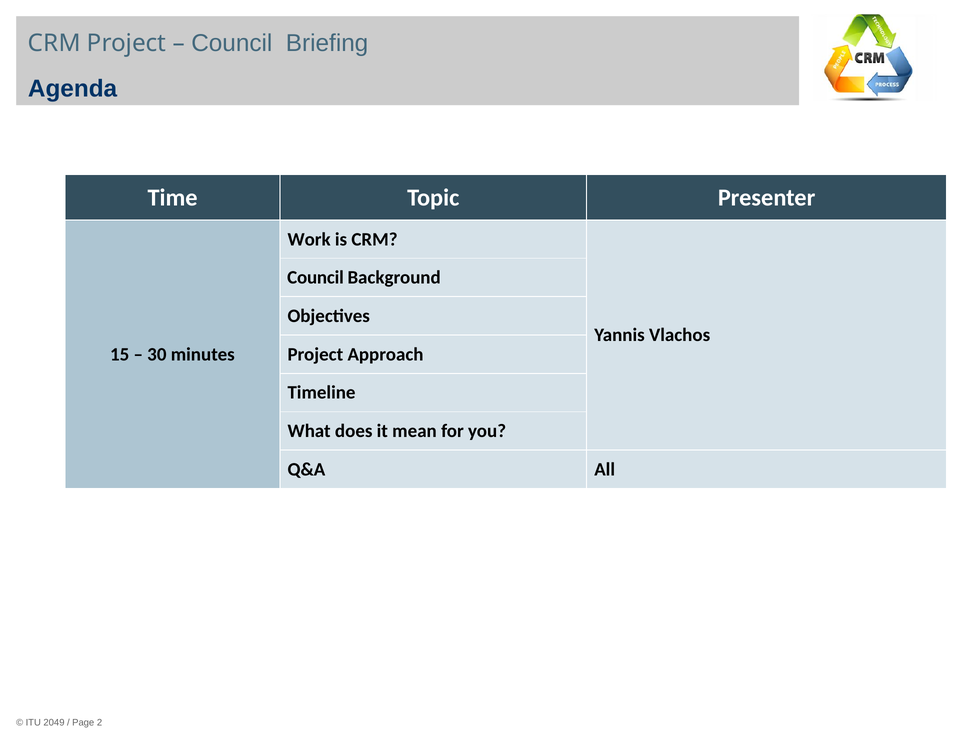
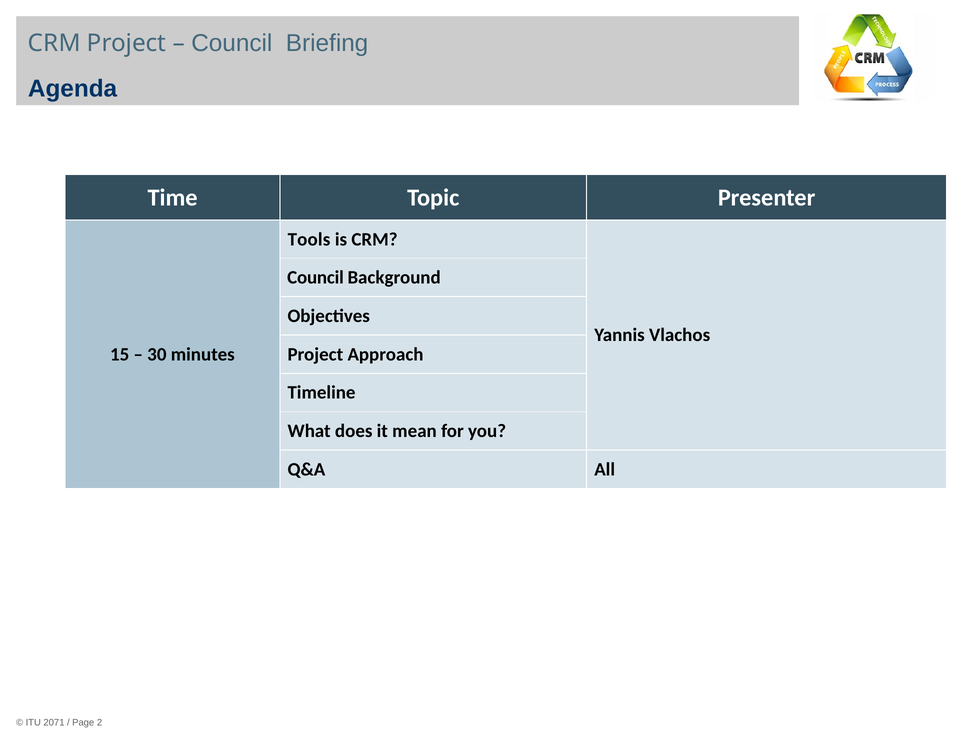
Work: Work -> Tools
2049: 2049 -> 2071
